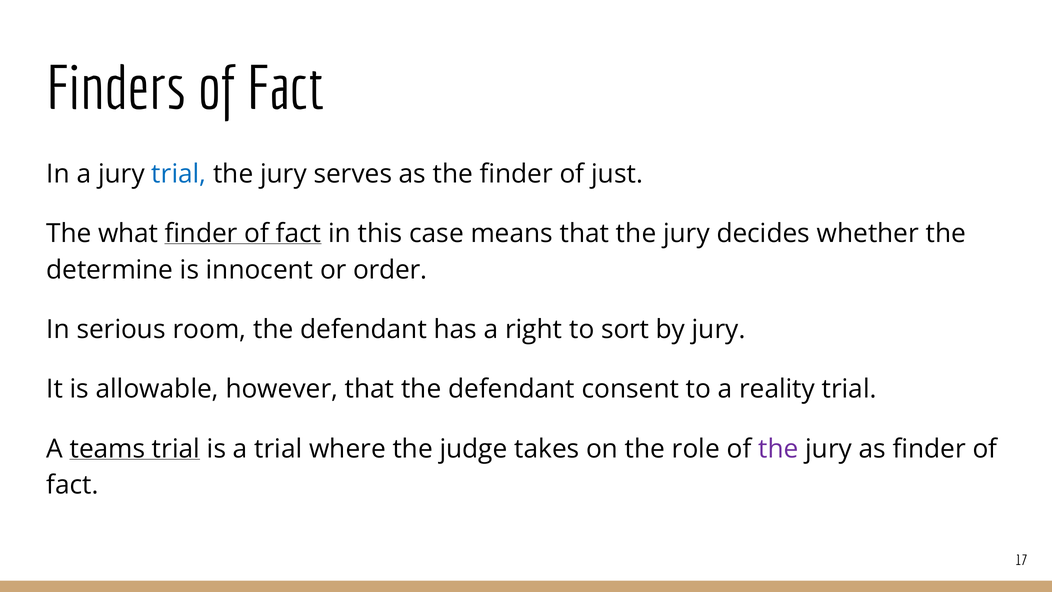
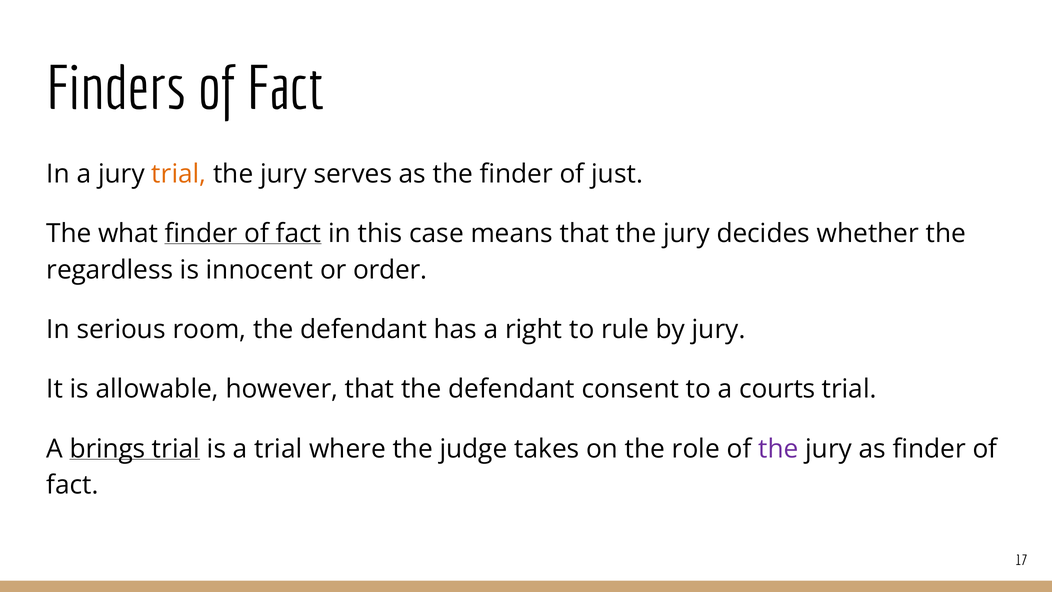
trial at (179, 174) colour: blue -> orange
determine: determine -> regardless
sort: sort -> rule
reality: reality -> courts
teams: teams -> brings
